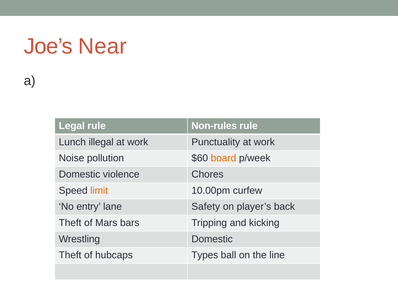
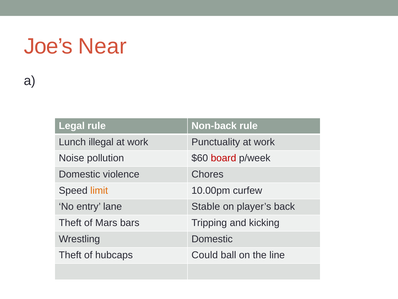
Non-rules: Non-rules -> Non-back
board colour: orange -> red
Safety: Safety -> Stable
Types: Types -> Could
